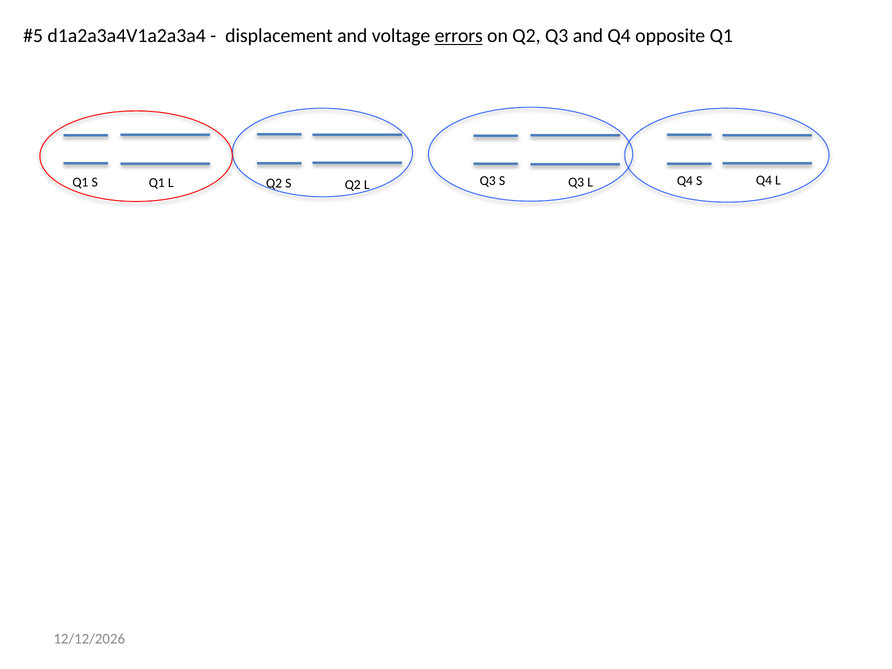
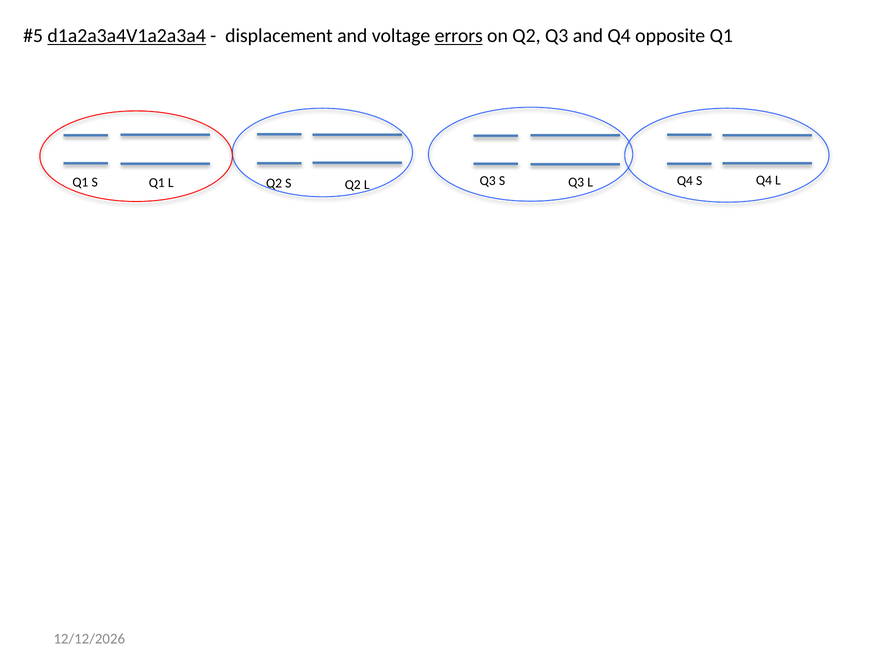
d1a2a3a4V1a2a3a4 underline: none -> present
